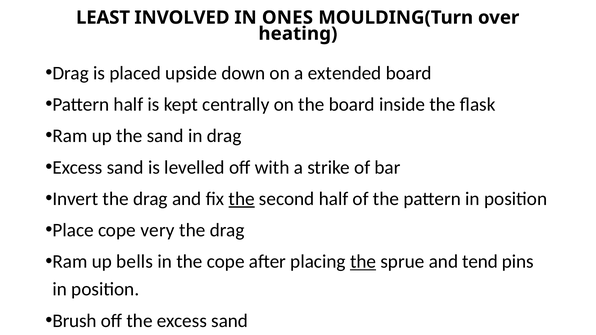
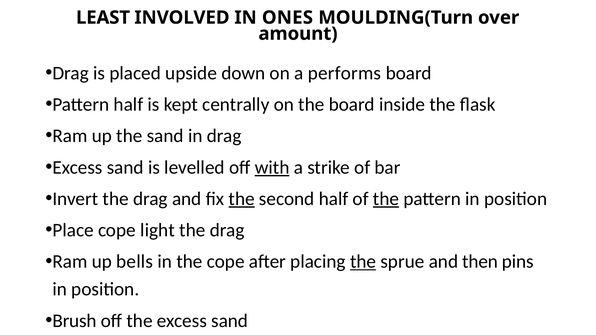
heating: heating -> amount
extended: extended -> performs
with underline: none -> present
the at (386, 199) underline: none -> present
very: very -> light
tend: tend -> then
